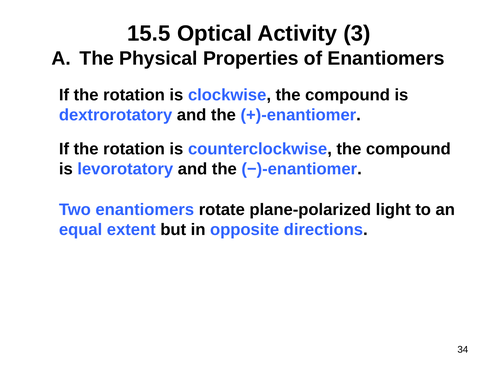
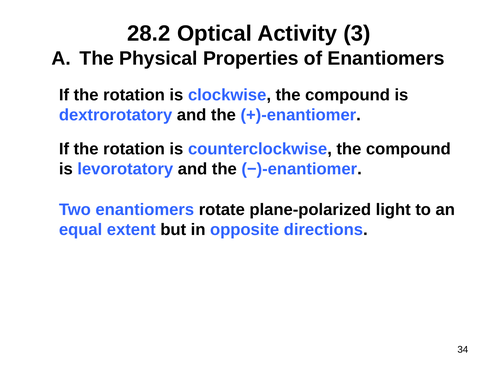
15.5: 15.5 -> 28.2
